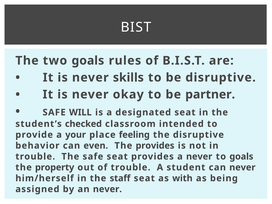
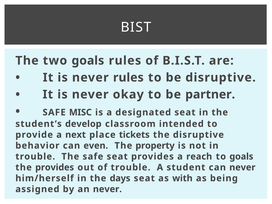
never skills: skills -> rules
WILL: WILL -> MISC
checked: checked -> develop
your: your -> next
feeling: feeling -> tickets
The provides: provides -> property
a never: never -> reach
the property: property -> provides
staff: staff -> days
